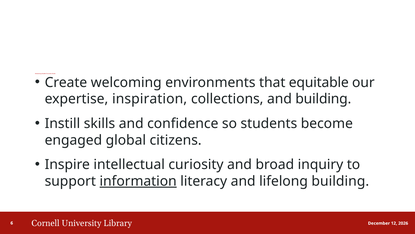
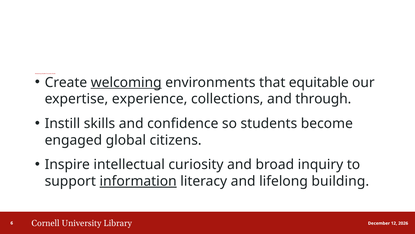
welcoming underline: none -> present
inspiration: inspiration -> experience
and building: building -> through
